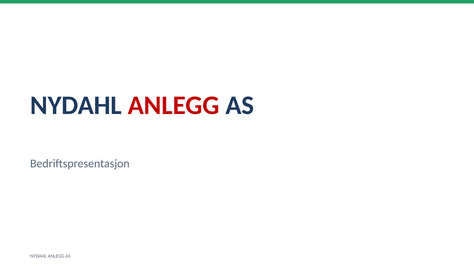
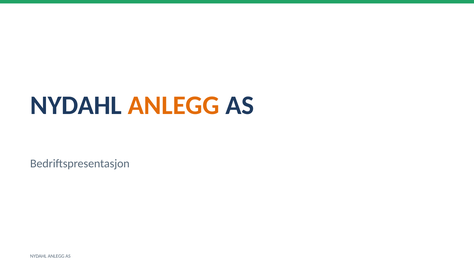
ANLEGG at (174, 105) colour: red -> orange
